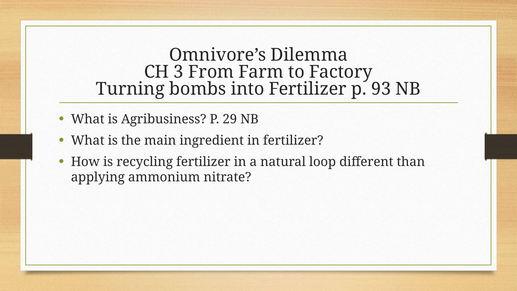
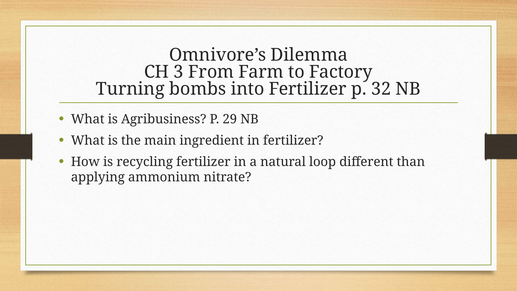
93: 93 -> 32
